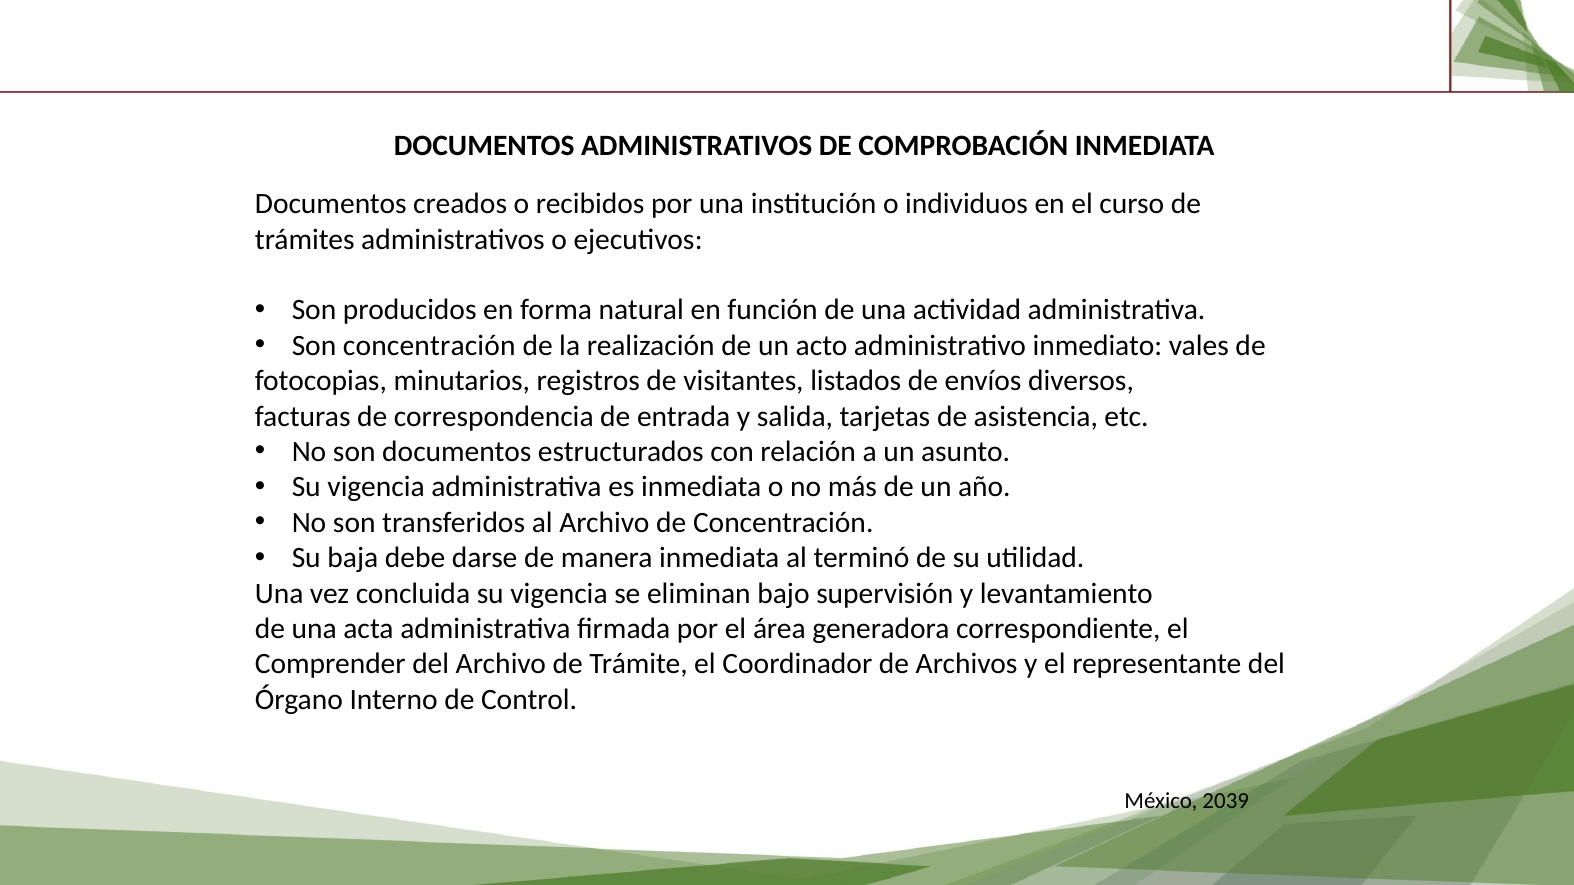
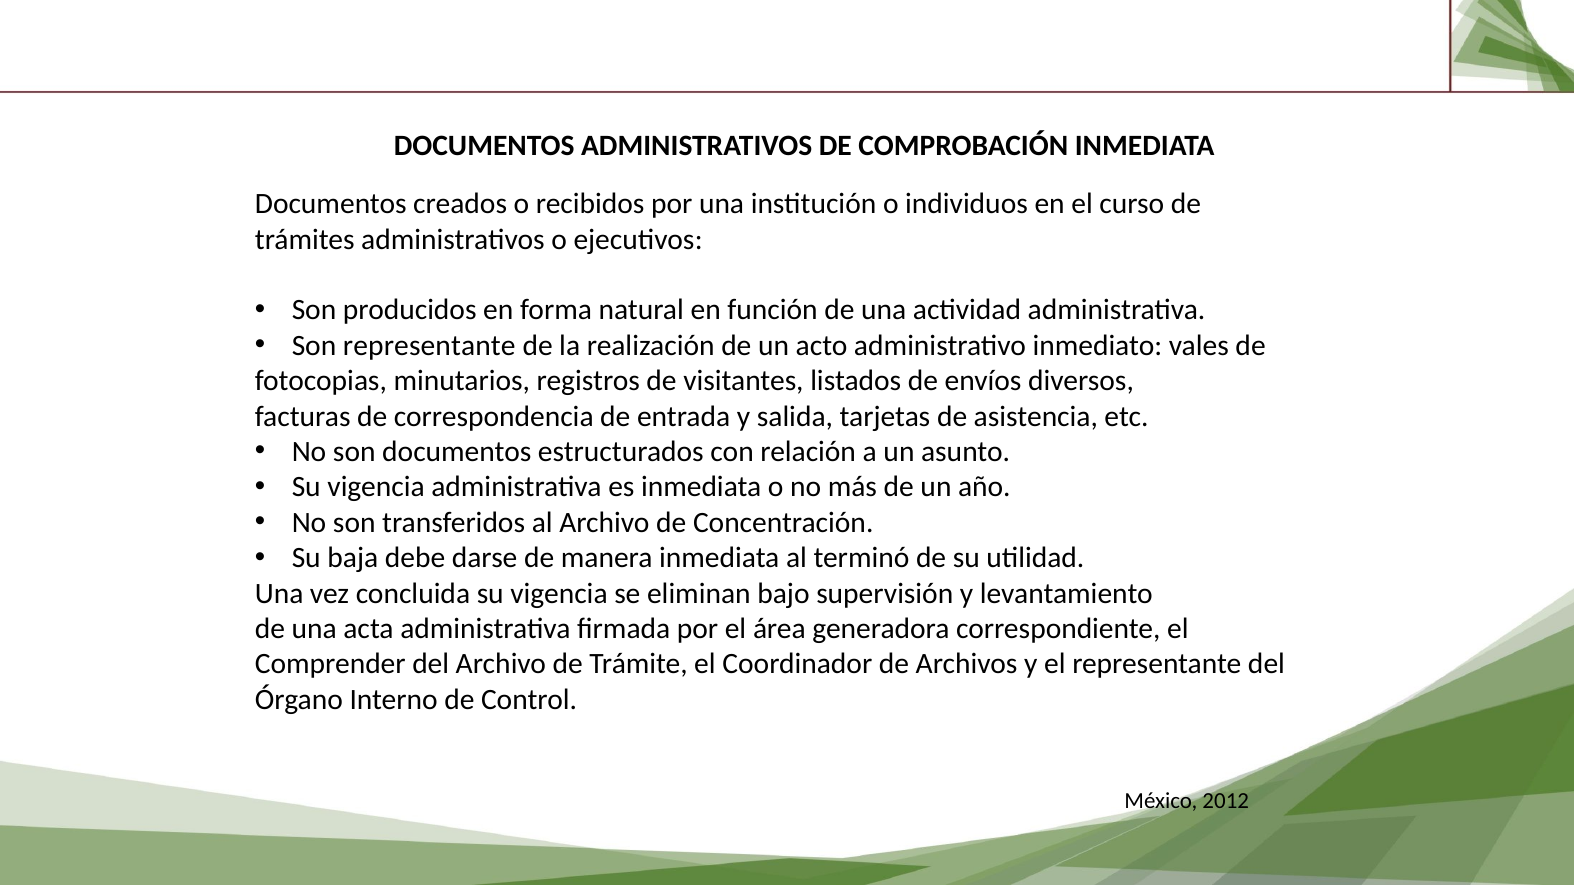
Son concentración: concentración -> representante
2039: 2039 -> 2012
